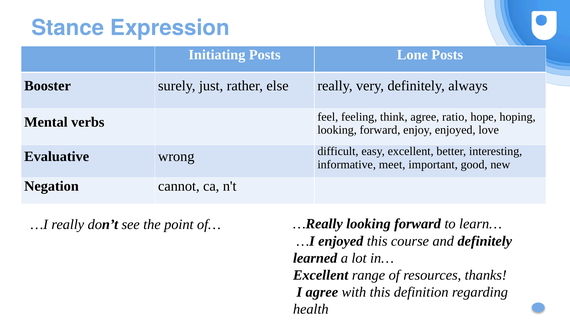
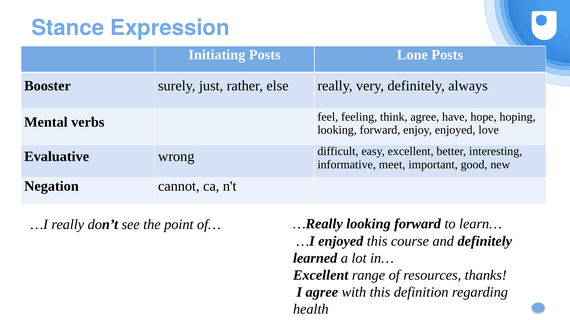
ratio: ratio -> have
